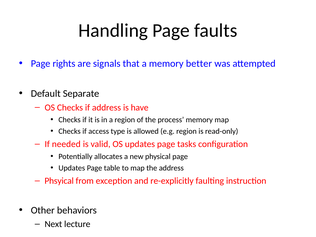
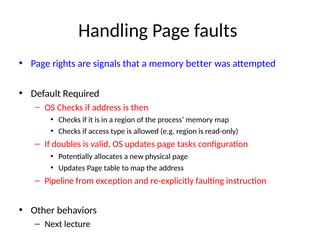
Separate: Separate -> Required
have: have -> then
needed: needed -> doubles
Phsyical: Phsyical -> Pipeline
